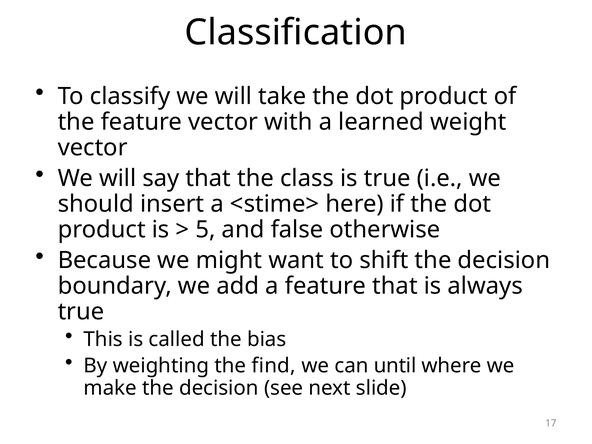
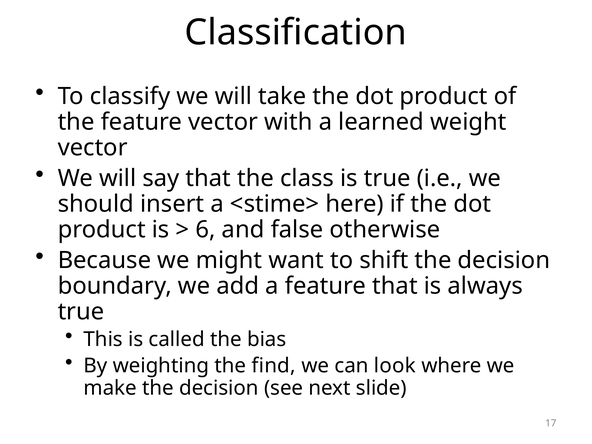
5: 5 -> 6
until: until -> look
